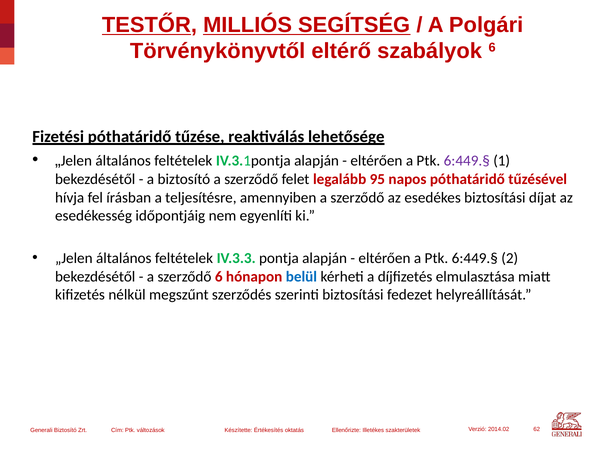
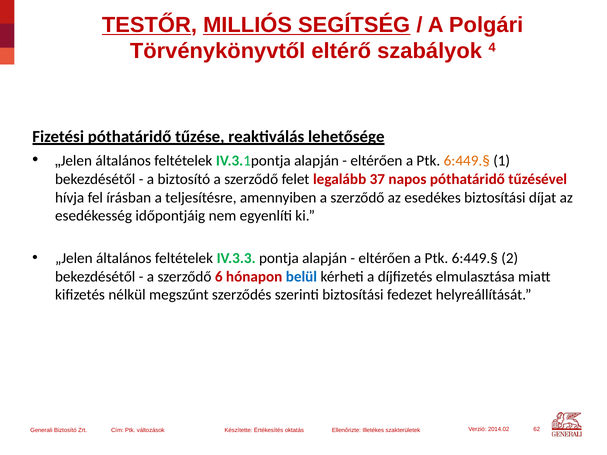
szabályok 6: 6 -> 4
6:449.§ at (467, 161) colour: purple -> orange
95: 95 -> 37
